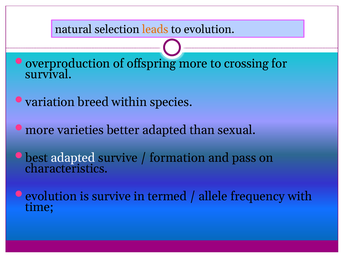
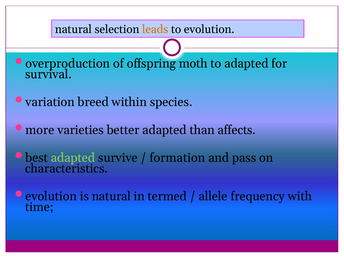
offspring more: more -> moth
to crossing: crossing -> adapted
sexual: sexual -> affects
adapted at (73, 158) colour: white -> light green
is survive: survive -> natural
